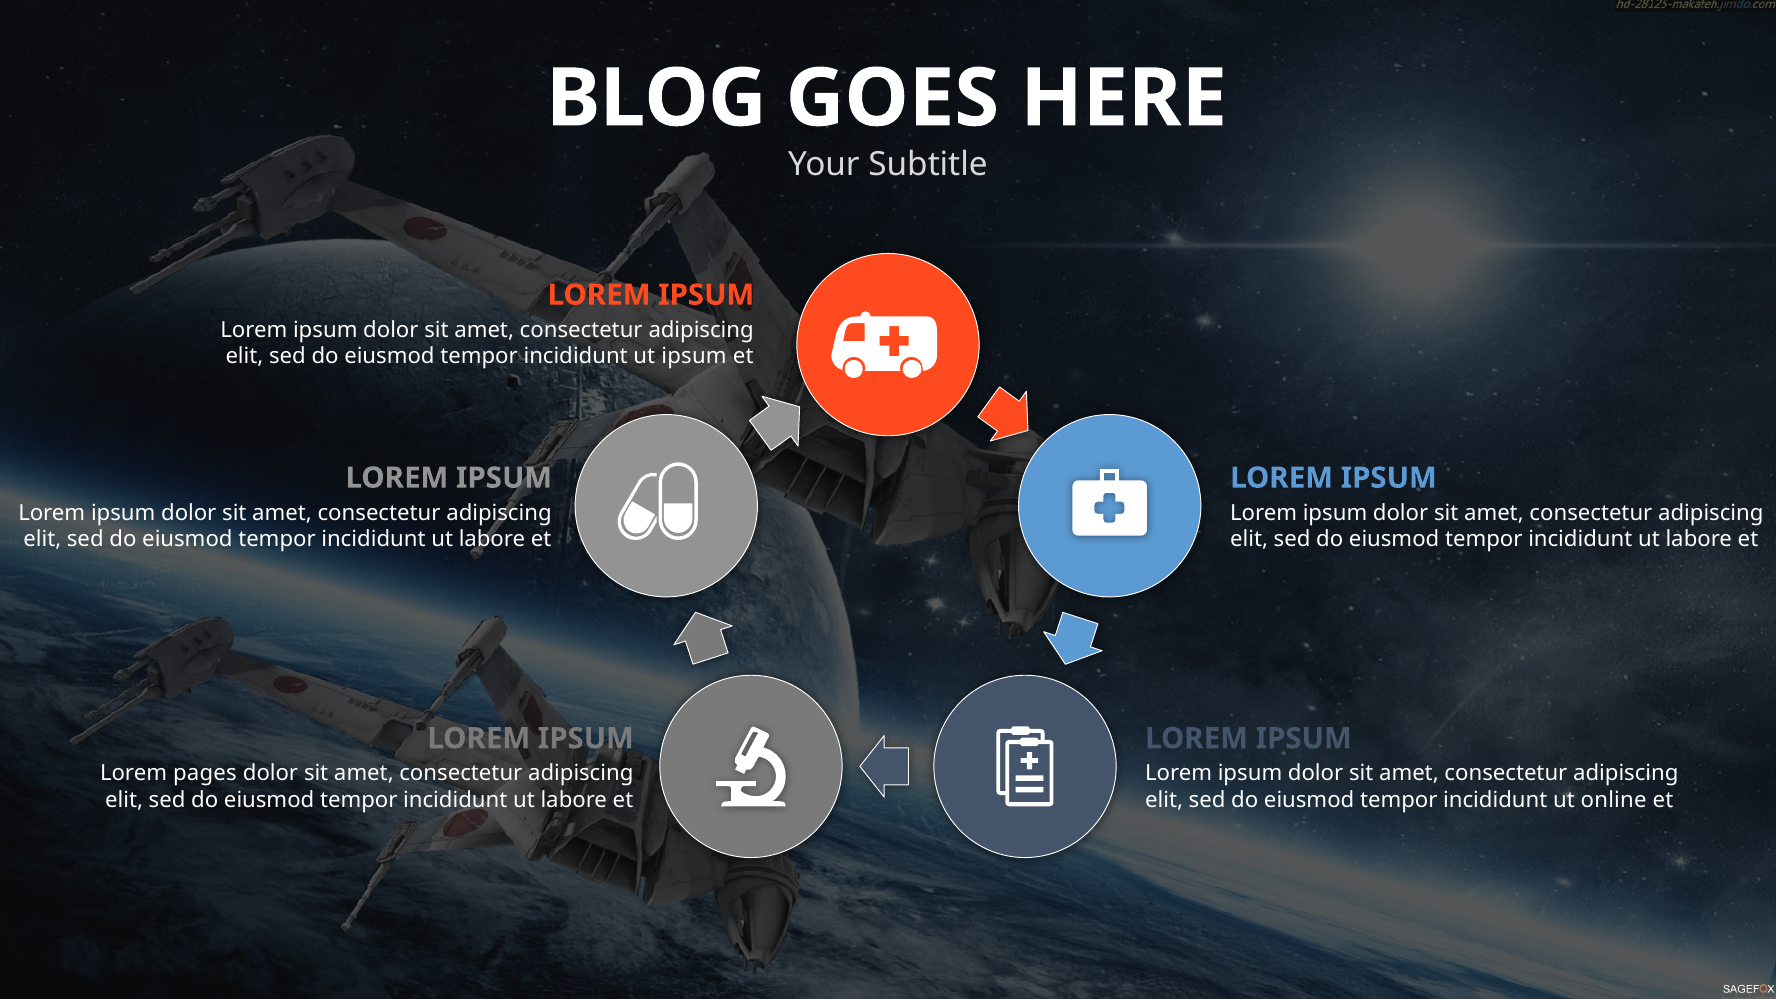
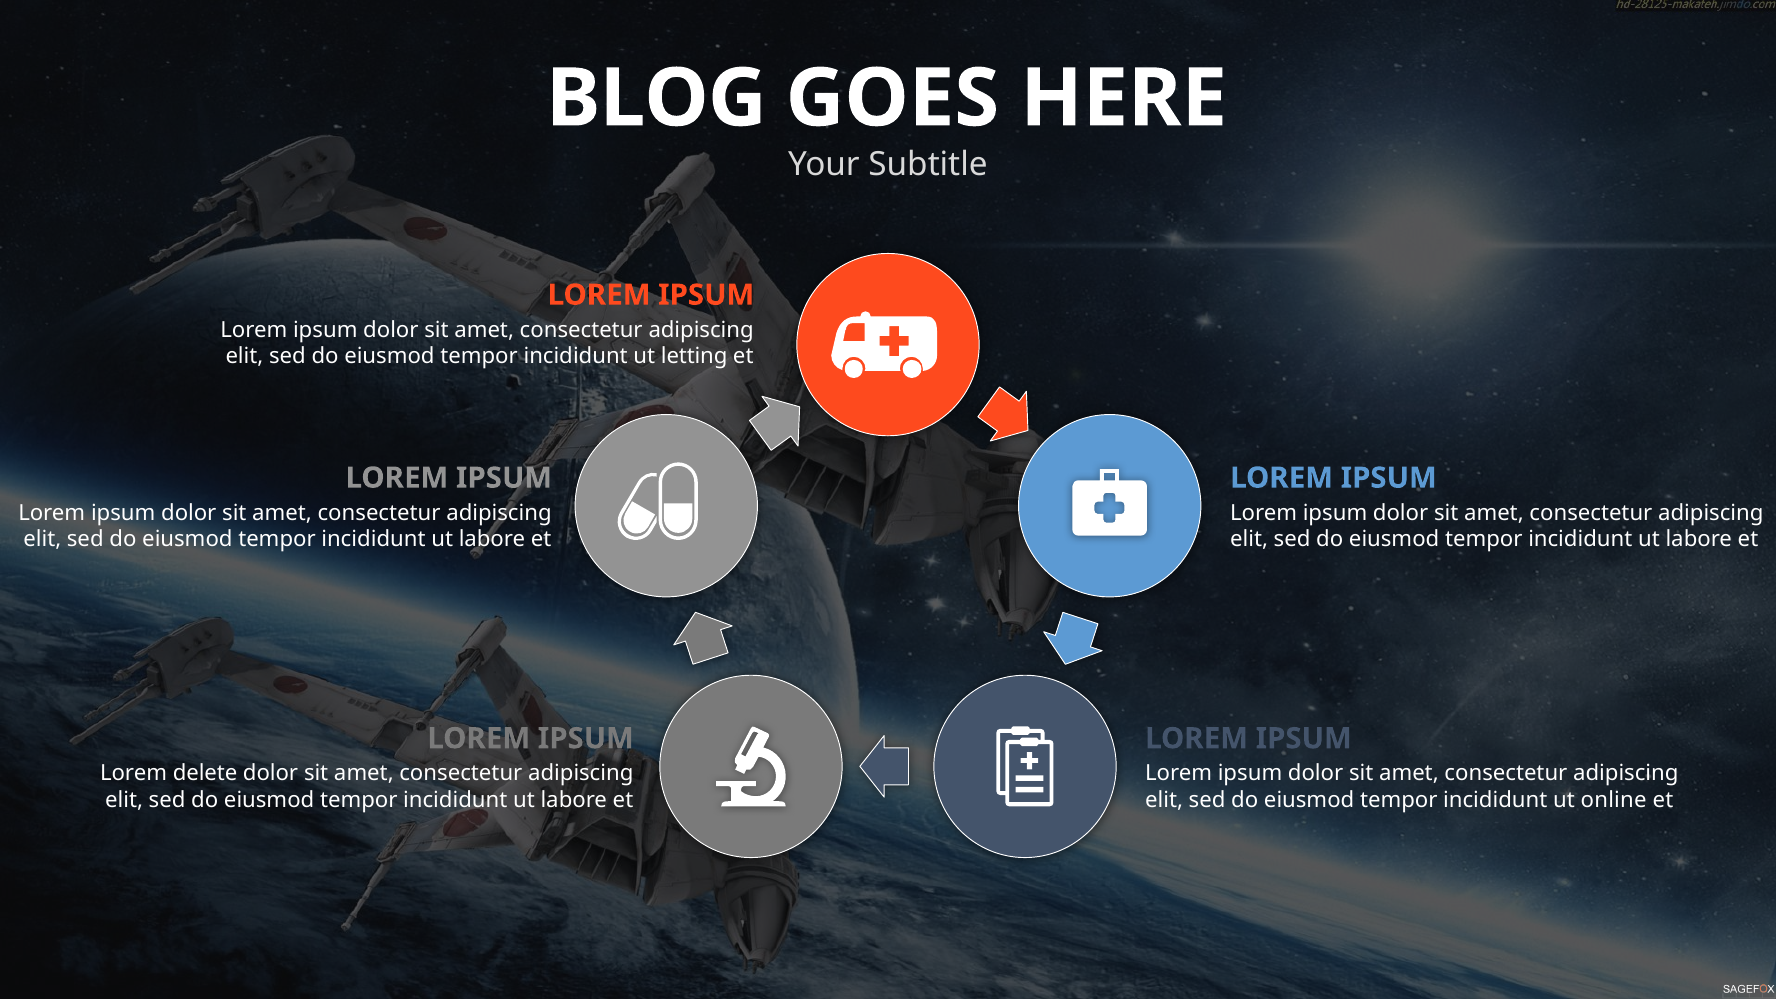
ut ipsum: ipsum -> letting
pages: pages -> delete
